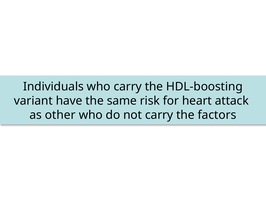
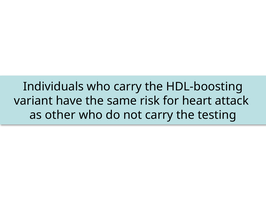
factors: factors -> testing
